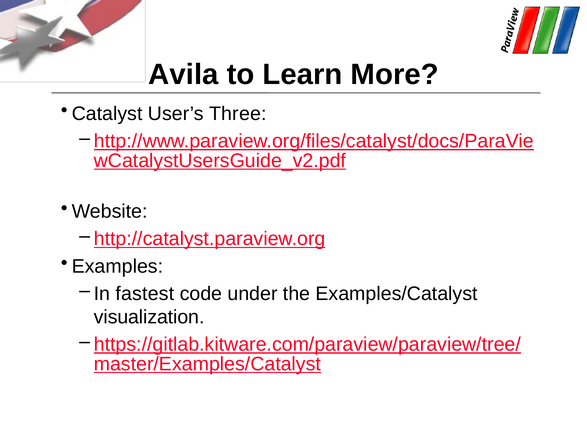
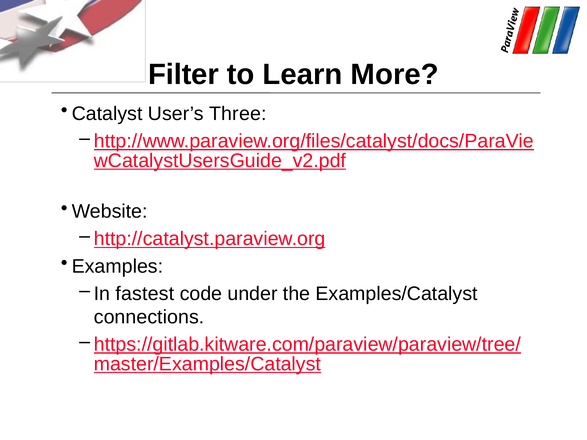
Avila: Avila -> Filter
visualization: visualization -> connections
